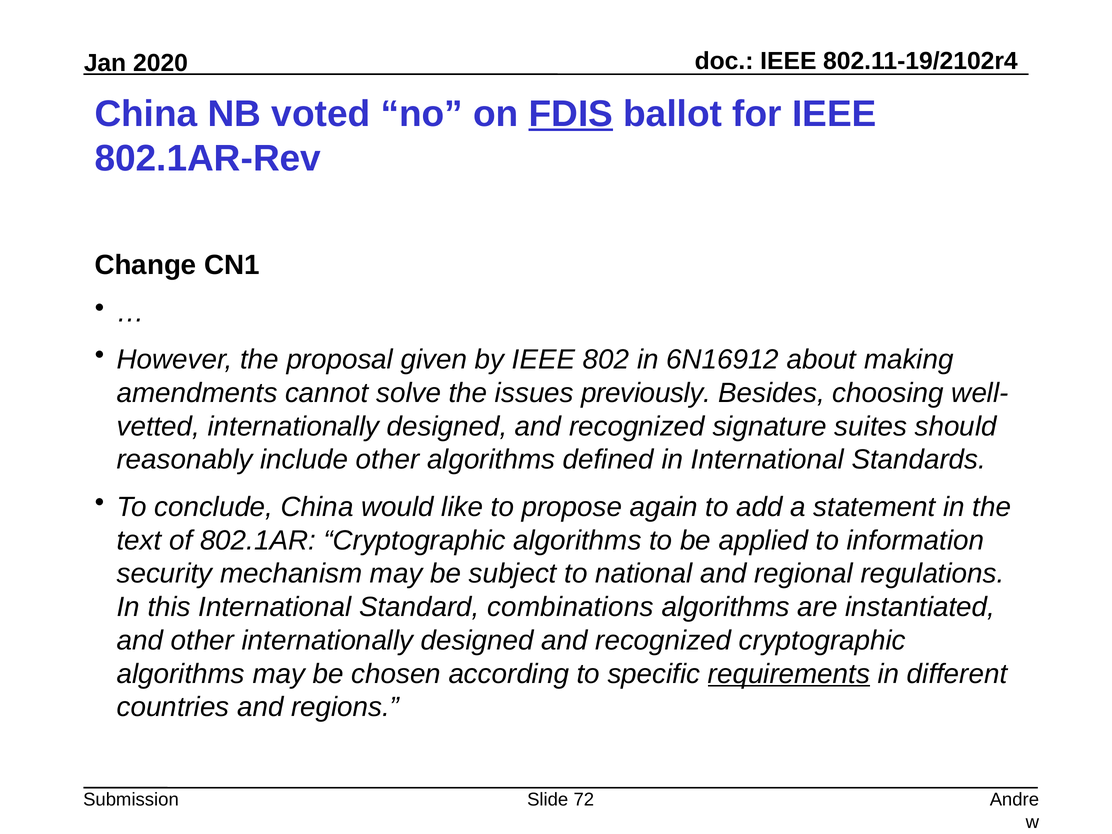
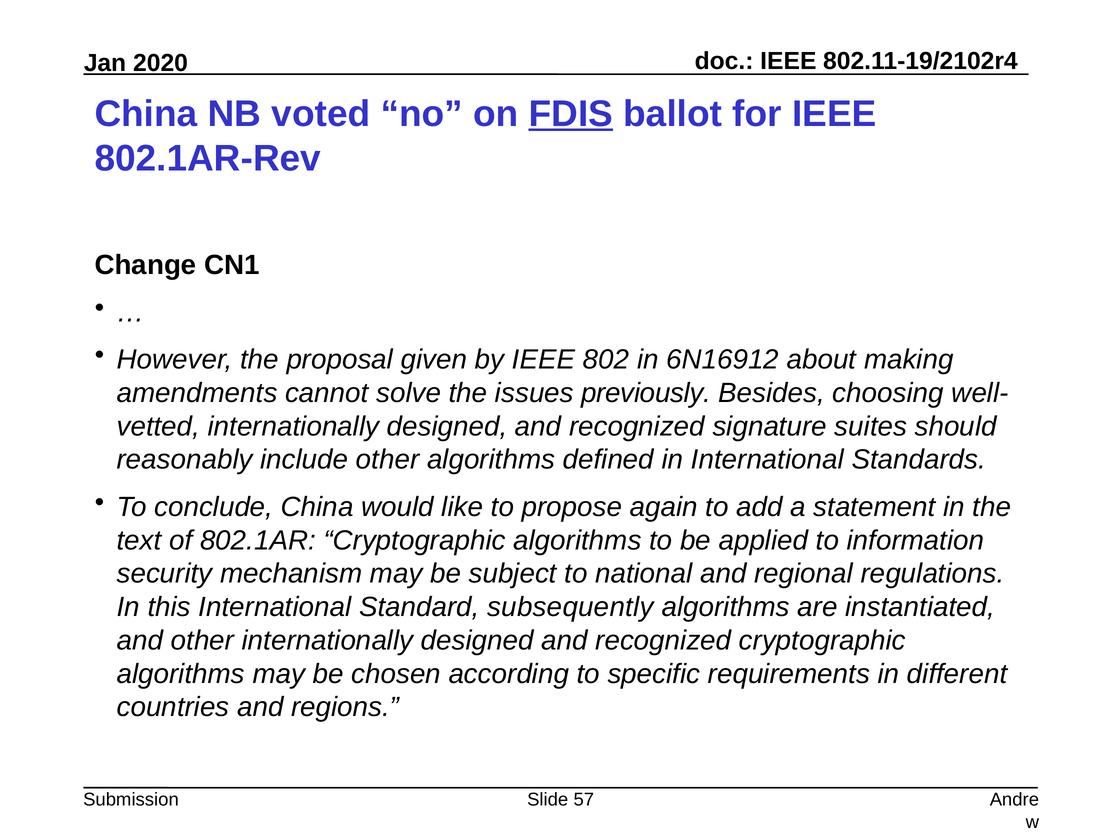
combinations: combinations -> subsequently
requirements underline: present -> none
72: 72 -> 57
